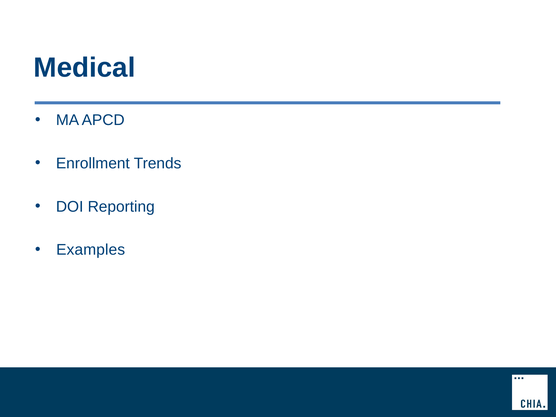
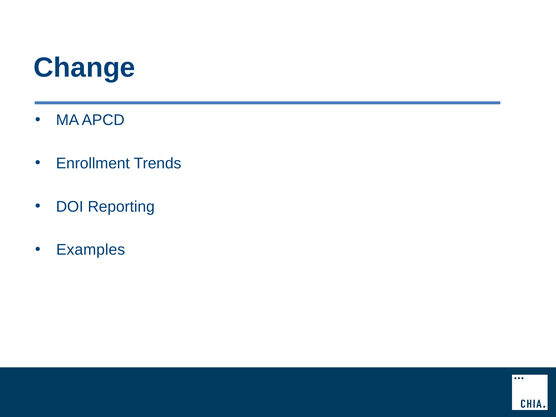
Medical: Medical -> Change
